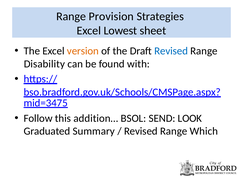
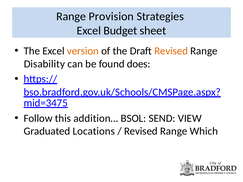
Lowest: Lowest -> Budget
Revised at (171, 51) colour: blue -> orange
with: with -> does
LOOK: LOOK -> VIEW
Summary: Summary -> Locations
